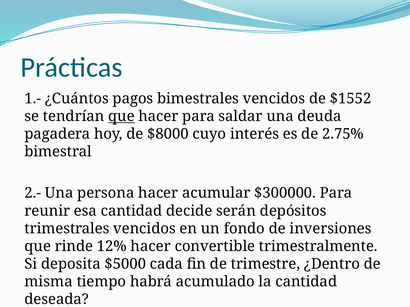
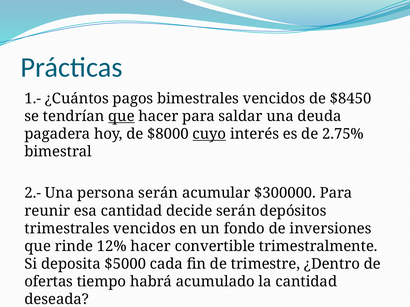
$1552: $1552 -> $8450
cuyo underline: none -> present
persona hacer: hacer -> serán
misma: misma -> ofertas
